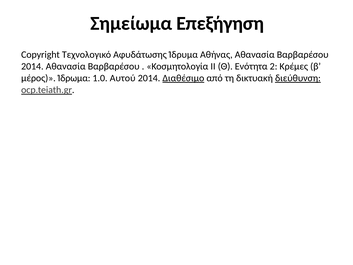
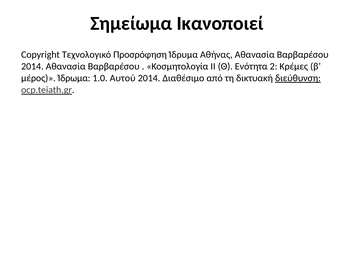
Επεξήγηση: Επεξήγηση -> Ικανοποιεί
Αφυδάτωσης: Αφυδάτωσης -> Προσρόφηση
Διαθέσιμο underline: present -> none
